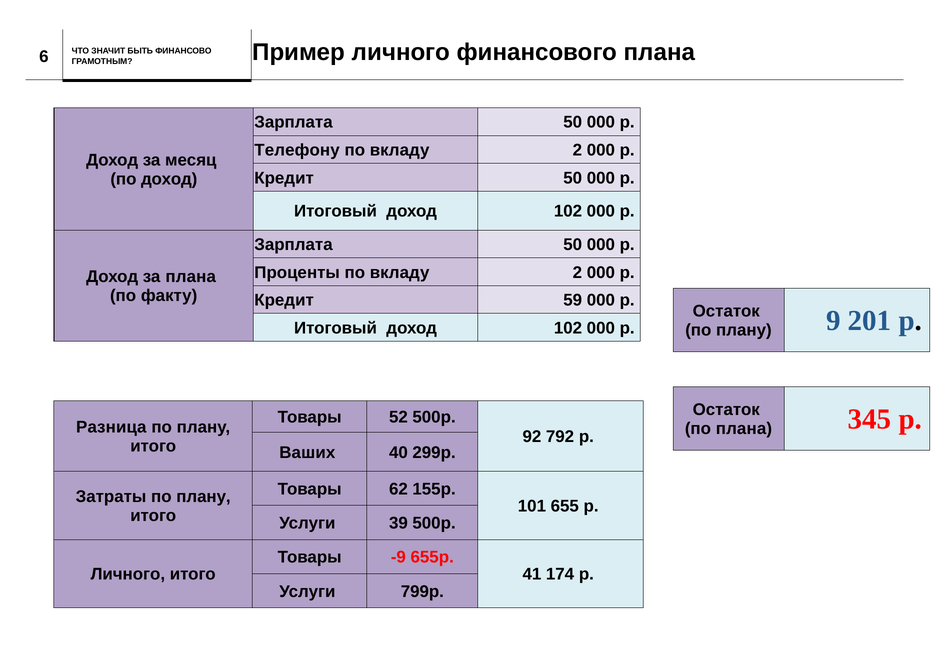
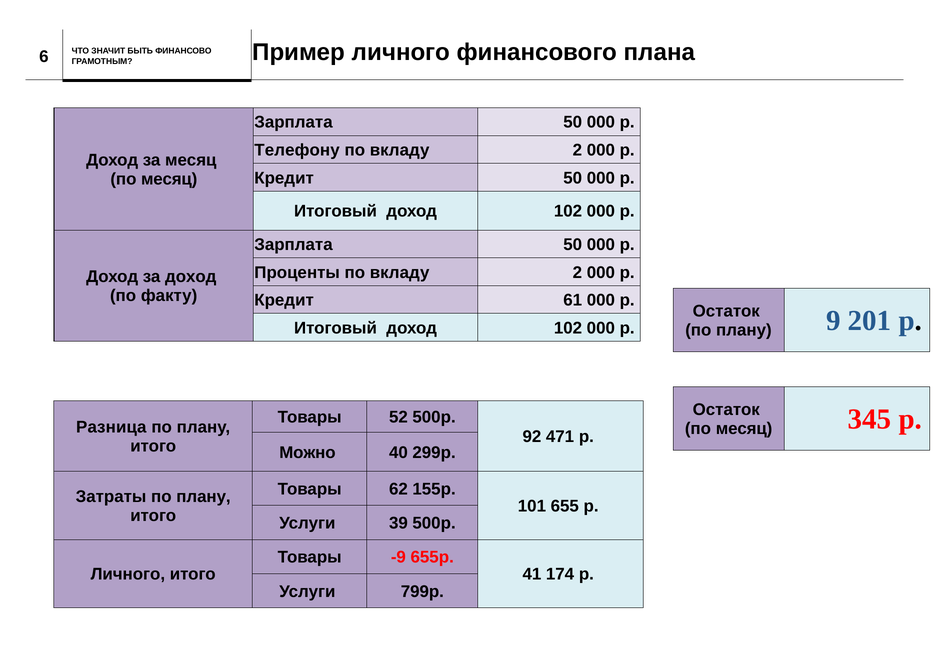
доход at (169, 179): доход -> месяц
за плана: плана -> доход
59: 59 -> 61
плана at (744, 428): плана -> месяц
792: 792 -> 471
Ваших: Ваших -> Можно
